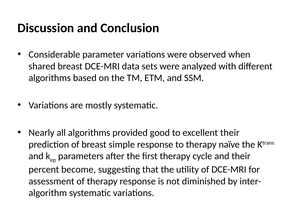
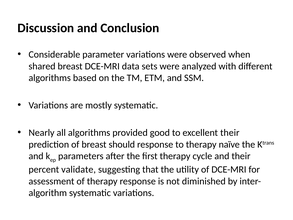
simple: simple -> should
become: become -> validate
